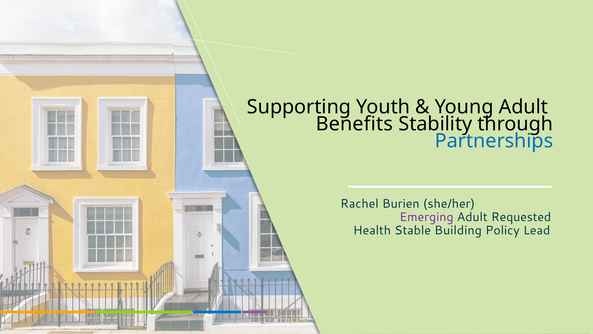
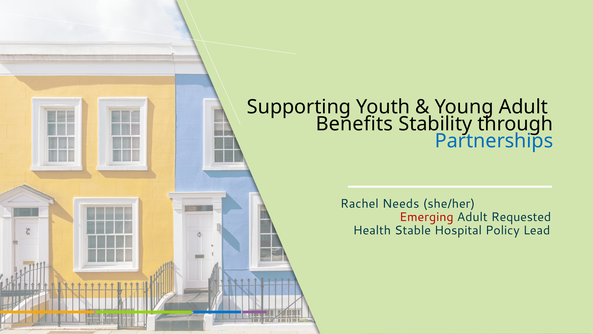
Burien: Burien -> Needs
Emerging colour: purple -> red
Building: Building -> Hospital
